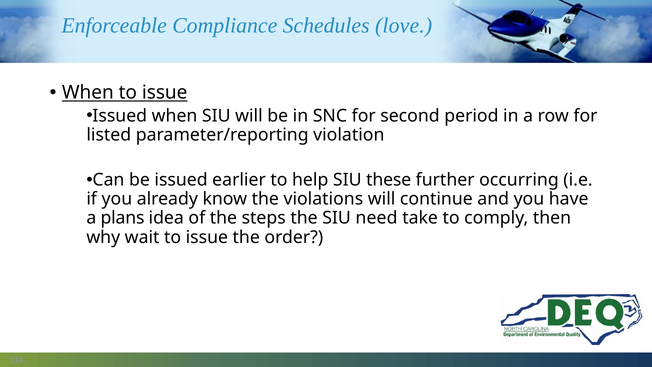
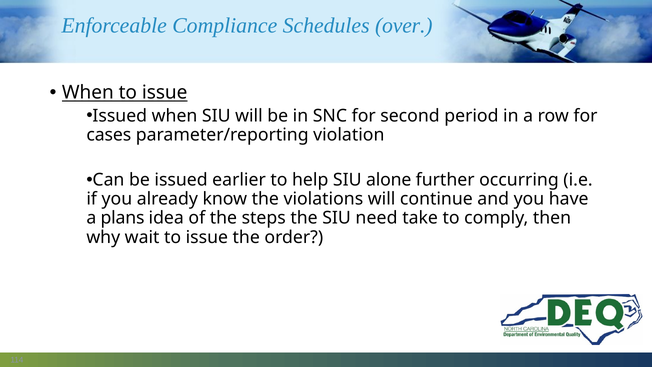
love: love -> over
listed: listed -> cases
these: these -> alone
